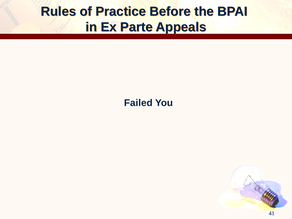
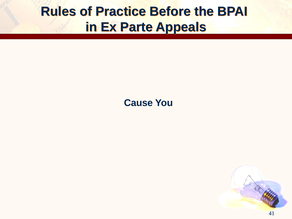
Failed: Failed -> Cause
